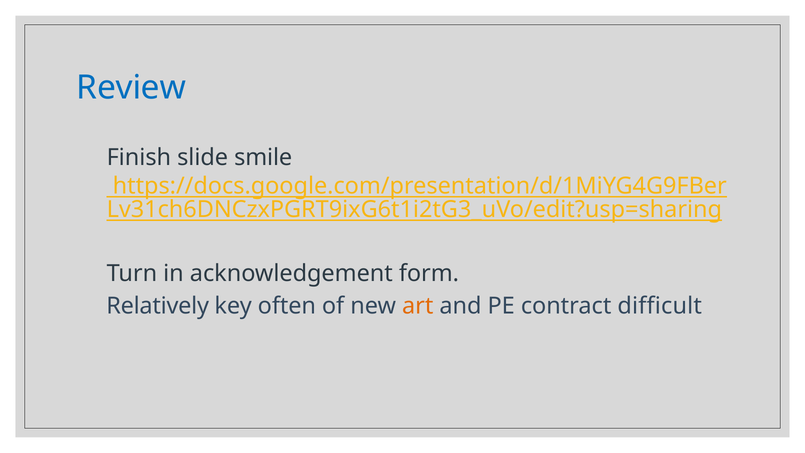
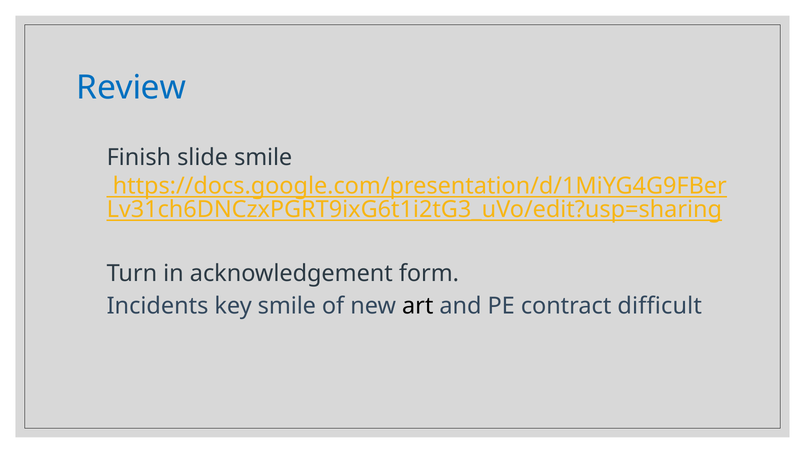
Relatively: Relatively -> Incidents
key often: often -> smile
art colour: orange -> black
